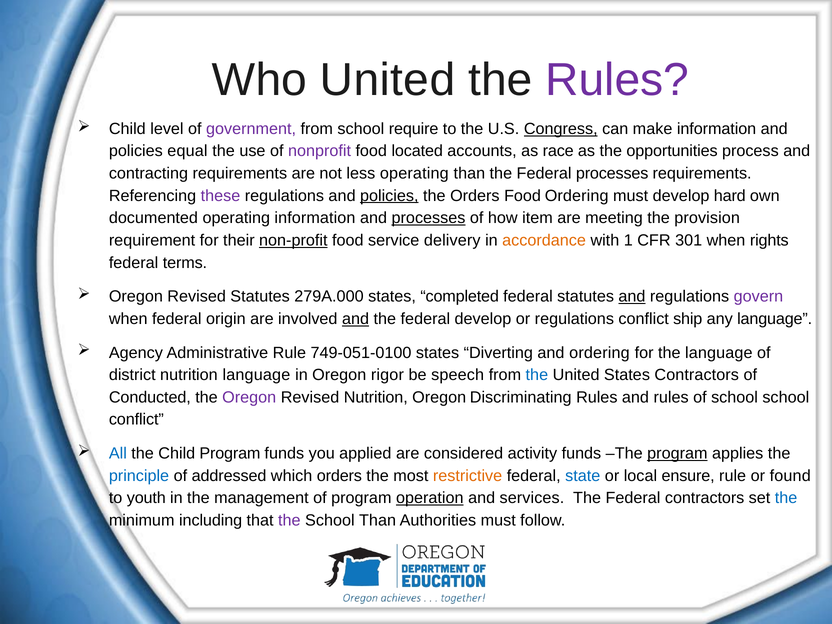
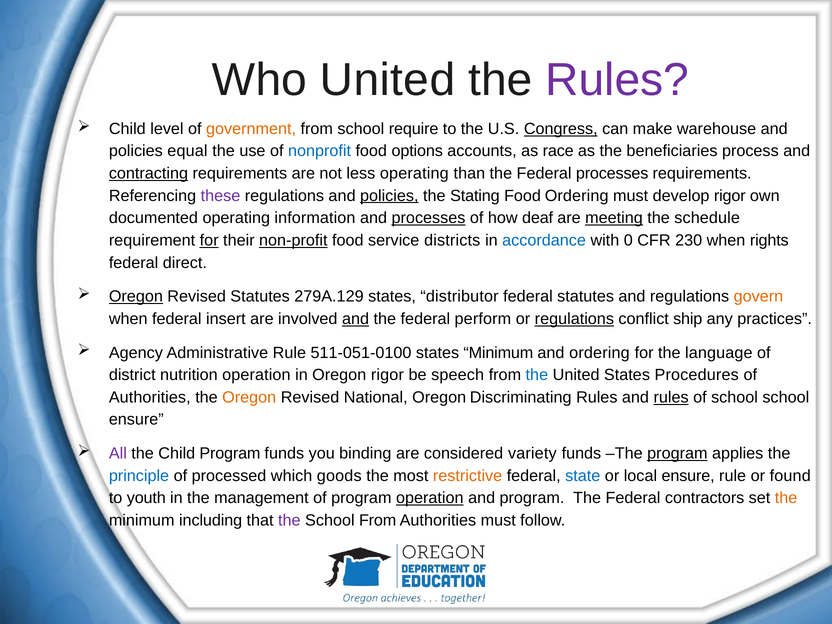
government colour: purple -> orange
make information: information -> warehouse
nonprofit colour: purple -> blue
located: located -> options
opportunities: opportunities -> beneficiaries
contracting underline: none -> present
the Orders: Orders -> Stating
develop hard: hard -> rigor
item: item -> deaf
meeting underline: none -> present
provision: provision -> schedule
for at (209, 240) underline: none -> present
delivery: delivery -> districts
accordance colour: orange -> blue
1: 1 -> 0
301: 301 -> 230
terms: terms -> direct
Oregon at (136, 297) underline: none -> present
279A.000: 279A.000 -> 279A.129
completed: completed -> distributor
and at (632, 297) underline: present -> none
govern colour: purple -> orange
origin: origin -> insert
federal develop: develop -> perform
regulations at (574, 319) underline: none -> present
any language: language -> practices
749-051-0100: 749-051-0100 -> 511-051-0100
states Diverting: Diverting -> Minimum
nutrition language: language -> operation
States Contractors: Contractors -> Procedures
Conducted at (150, 397): Conducted -> Authorities
Oregon at (249, 397) colour: purple -> orange
Revised Nutrition: Nutrition -> National
rules at (671, 397) underline: none -> present
conflict at (136, 420): conflict -> ensure
All colour: blue -> purple
applied: applied -> binding
activity: activity -> variety
addressed: addressed -> processed
which orders: orders -> goods
and services: services -> program
the at (786, 498) colour: blue -> orange
School Than: Than -> From
